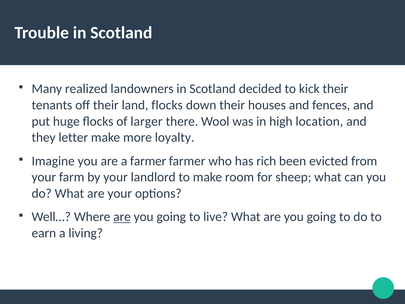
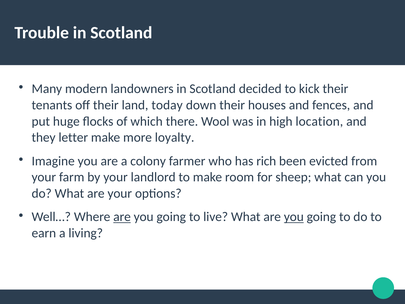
realized: realized -> modern
land flocks: flocks -> today
larger: larger -> which
a farmer: farmer -> colony
you at (294, 217) underline: none -> present
